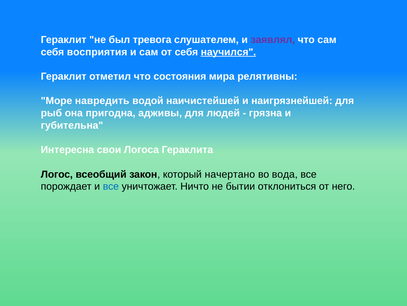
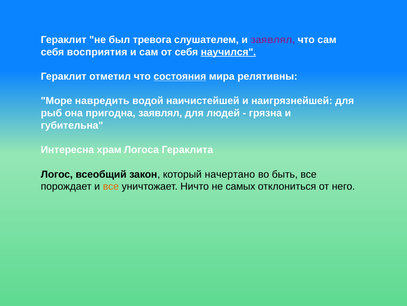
состояния underline: none -> present
пригодна адживы: адживы -> заявлял
свои: свои -> храм
вода: вода -> быть
все at (111, 186) colour: blue -> orange
бытии: бытии -> самых
